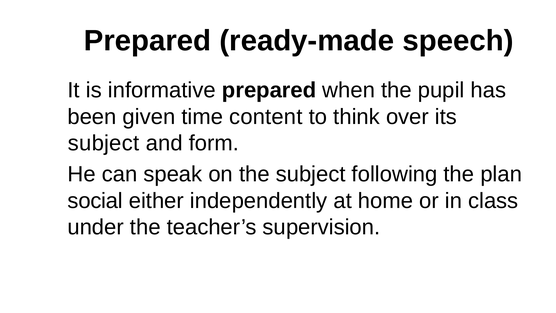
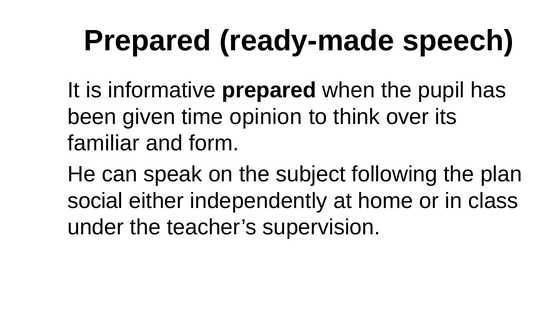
content: content -> opinion
subject at (104, 143): subject -> familiar
